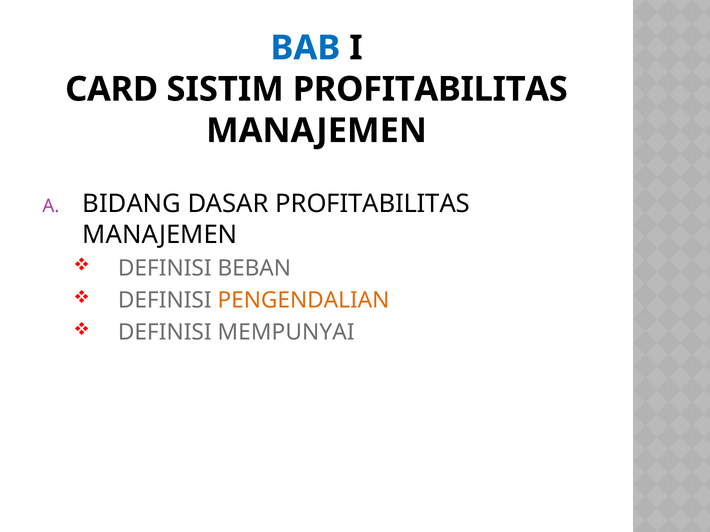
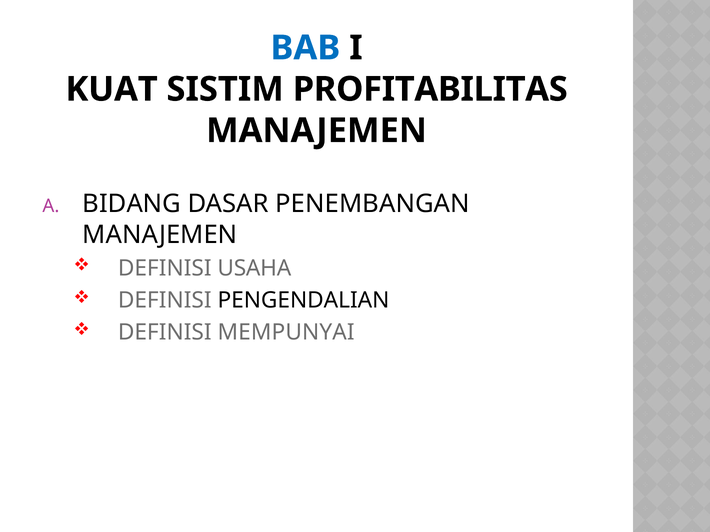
CARD: CARD -> KUAT
DASAR PROFITABILITAS: PROFITABILITAS -> PENEMBANGAN
BEBAN: BEBAN -> USAHA
PENGENDALIAN colour: orange -> black
